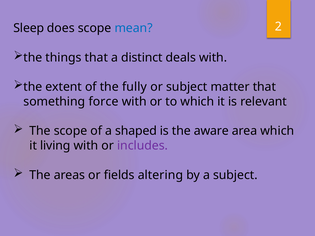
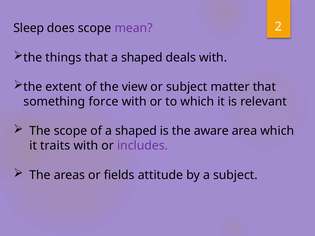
mean colour: blue -> purple
that a distinct: distinct -> shaped
fully: fully -> view
living: living -> traits
altering: altering -> attitude
